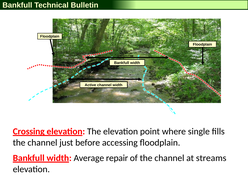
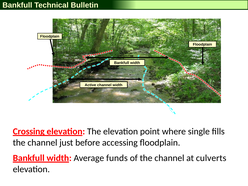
repair: repair -> funds
streams: streams -> culverts
